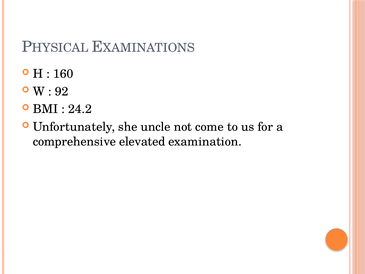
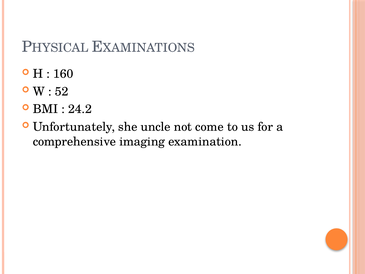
92: 92 -> 52
elevated: elevated -> imaging
